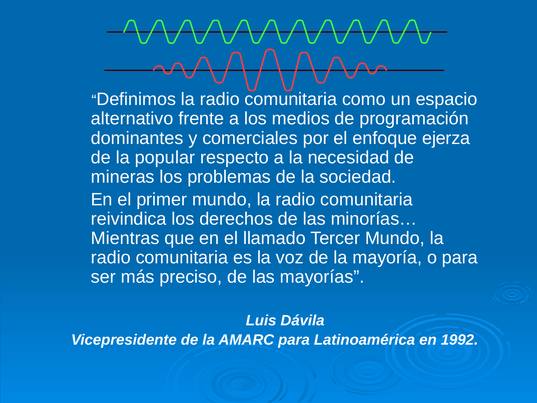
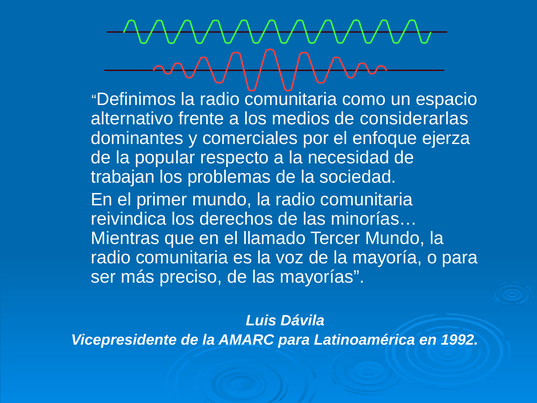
programación: programación -> considerarlas
mineras: mineras -> trabajan
